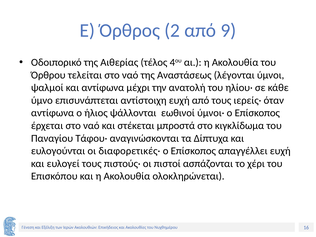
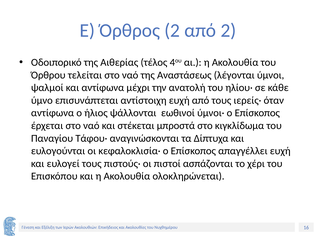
από 9: 9 -> 2
διαφορετικές·: διαφορετικές· -> κεφαλοκλισία·
